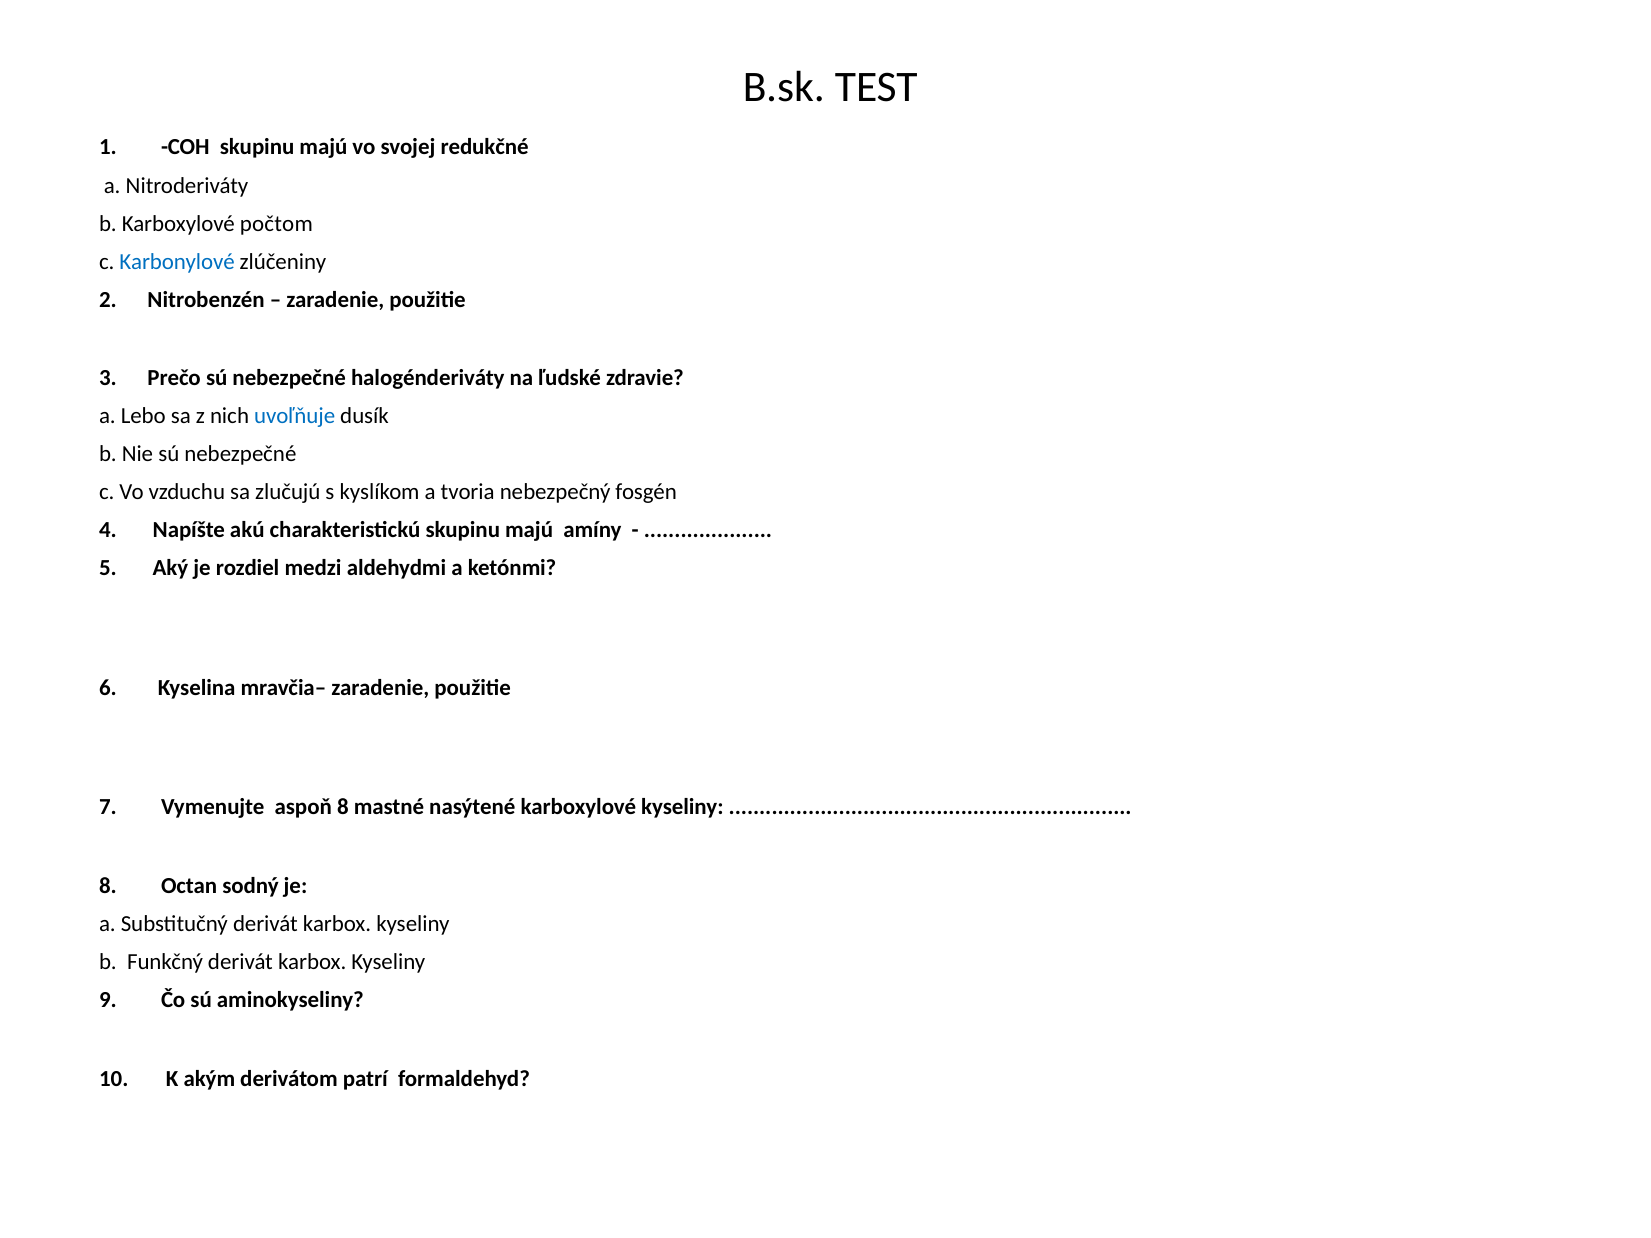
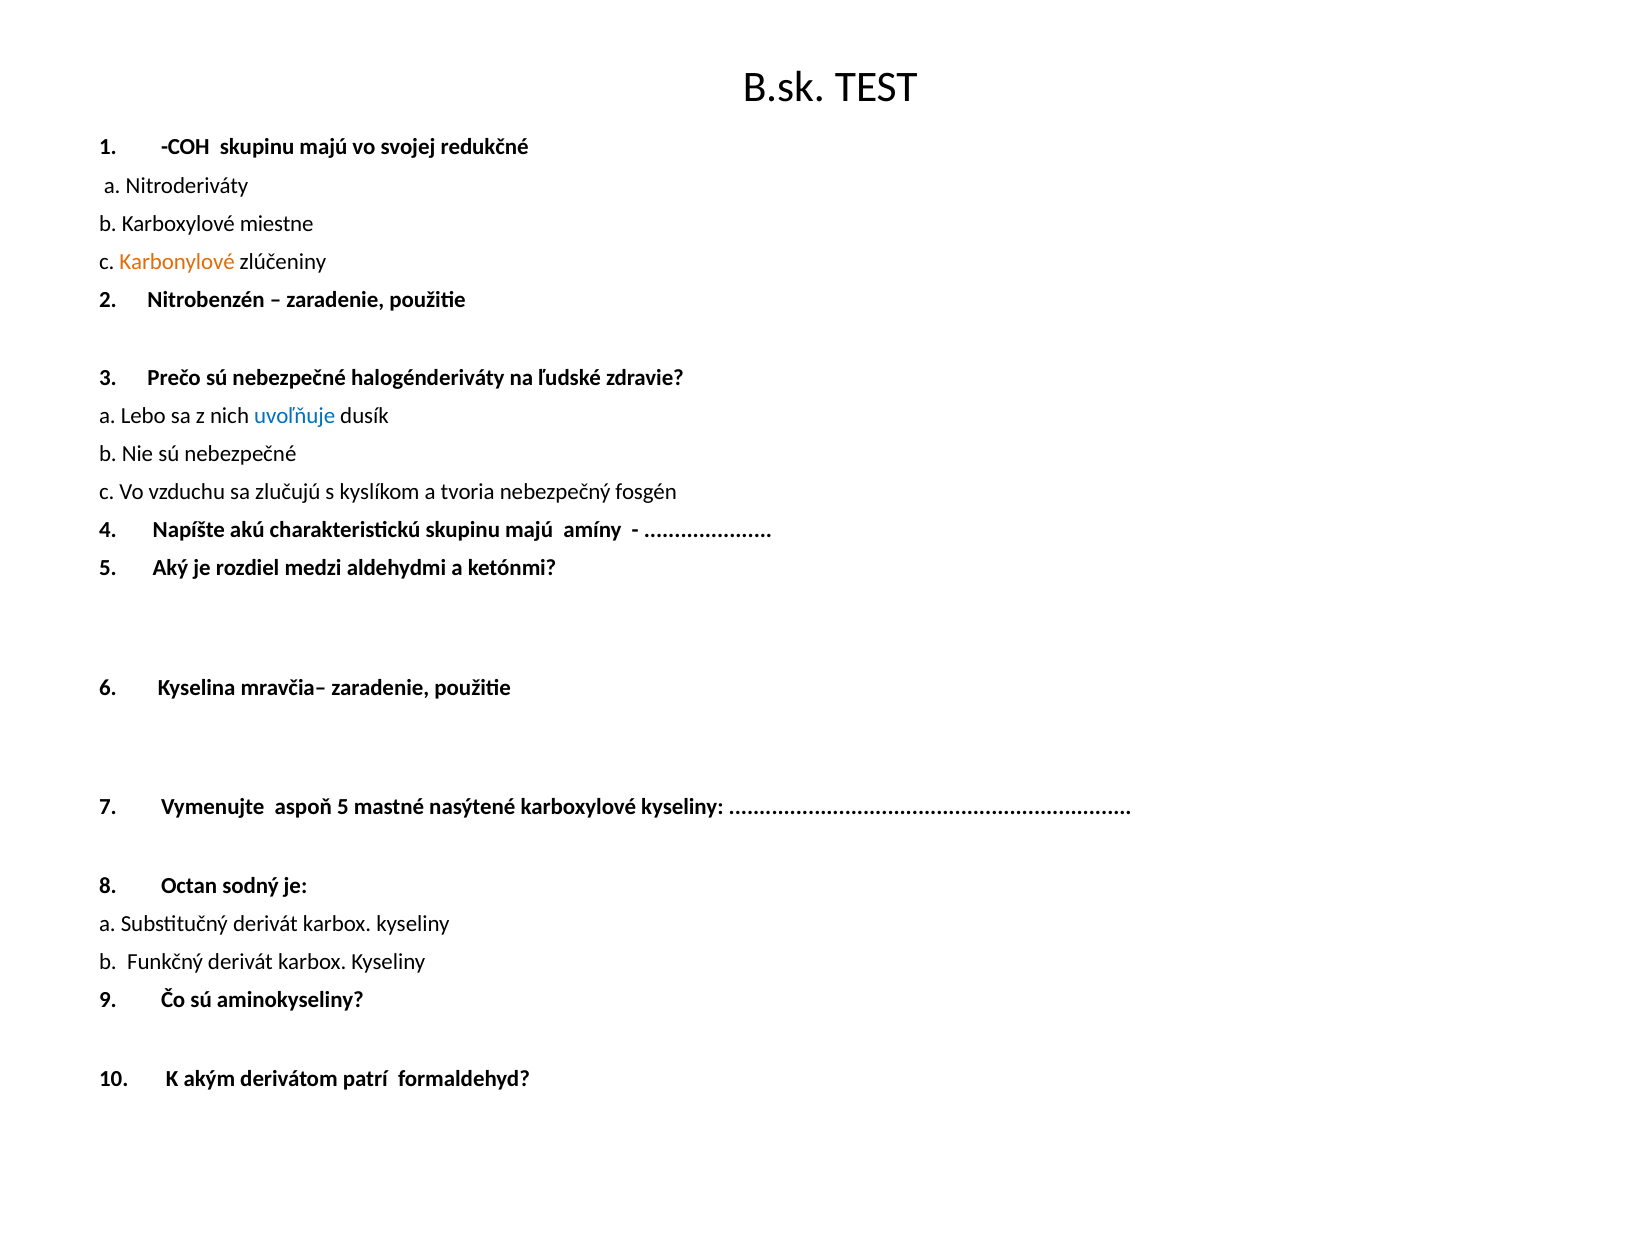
počtom: počtom -> miestne
Karbonylové colour: blue -> orange
aspoň 8: 8 -> 5
